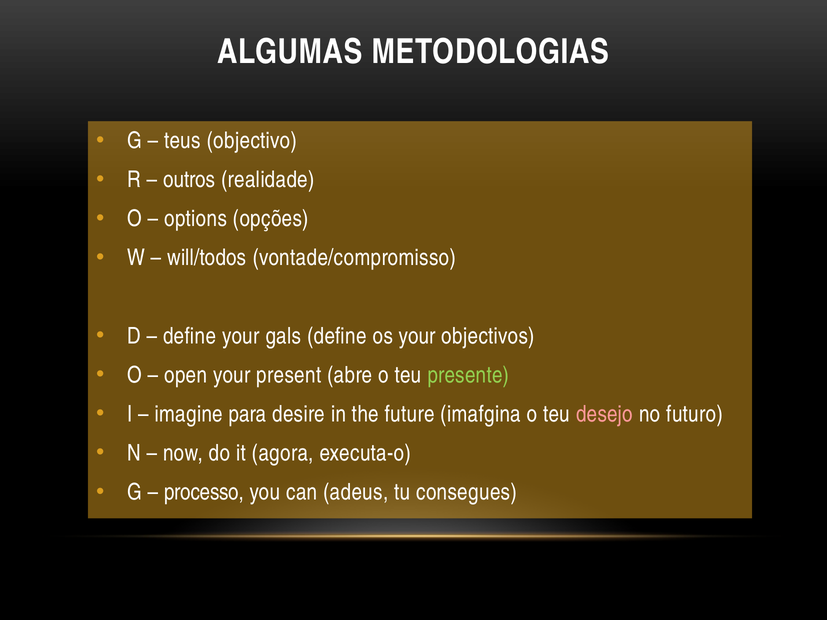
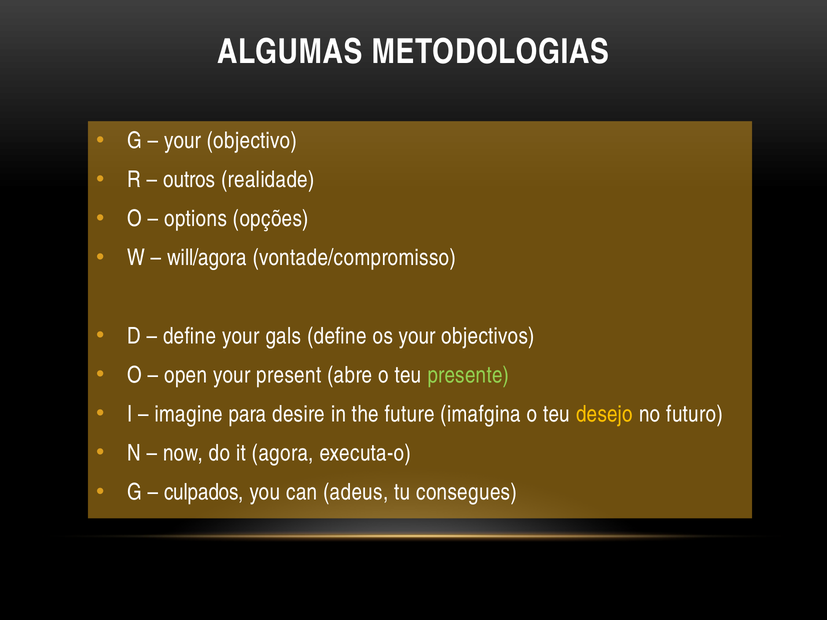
teus at (182, 141): teus -> your
will/todos: will/todos -> will/agora
desejo colour: pink -> yellow
processo: processo -> culpados
